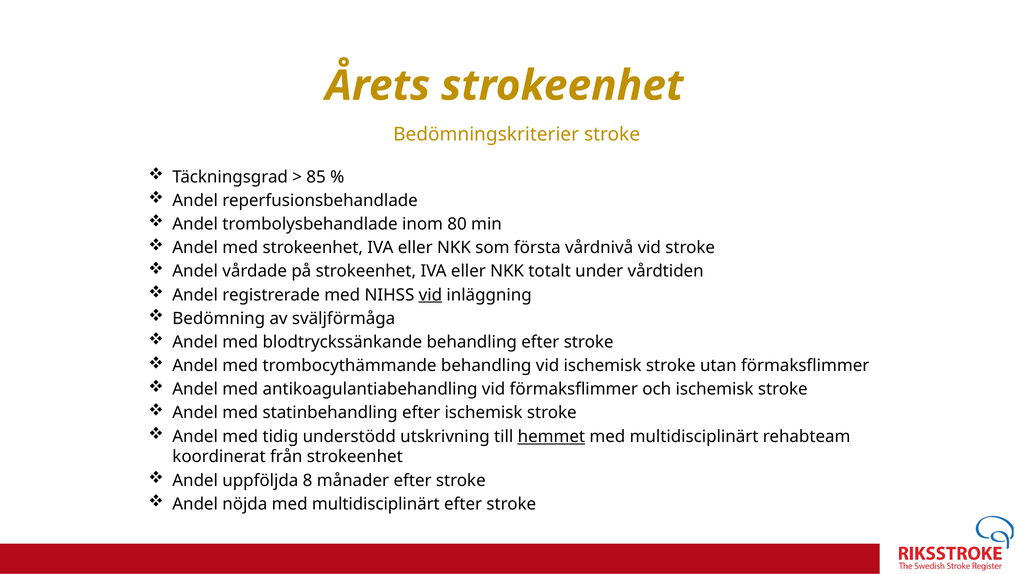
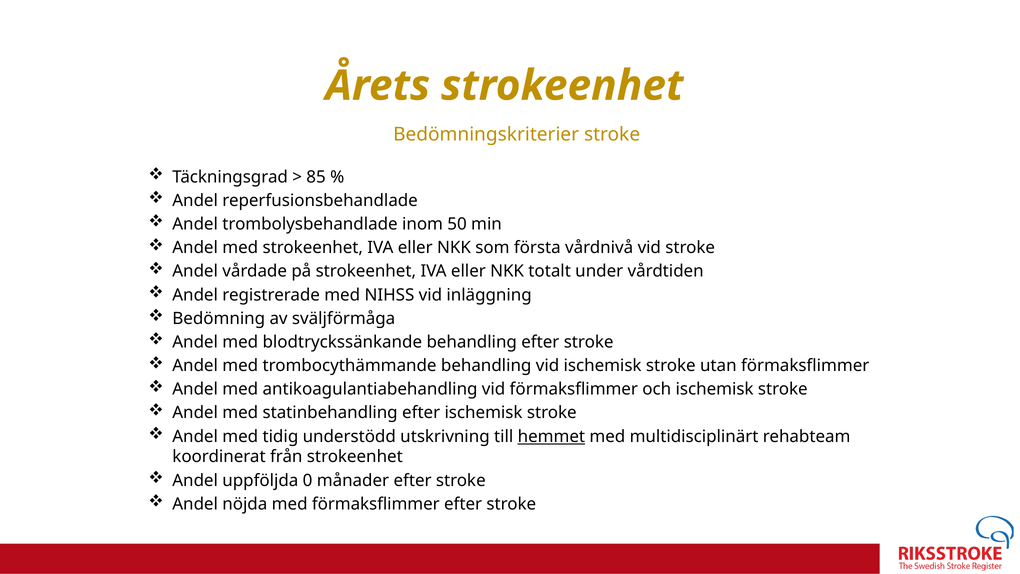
80: 80 -> 50
vid at (430, 295) underline: present -> none
8: 8 -> 0
nöjda med multidisciplinärt: multidisciplinärt -> förmaksflimmer
